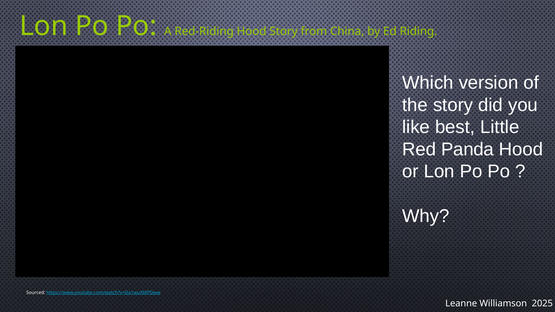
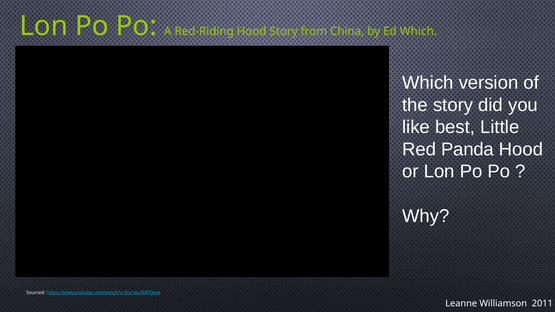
Ed Riding: Riding -> Which
2025: 2025 -> 2011
